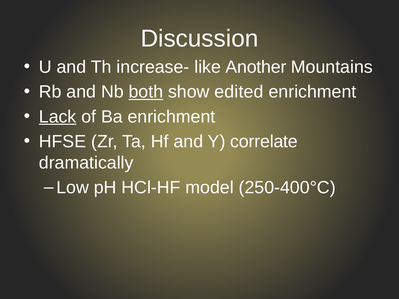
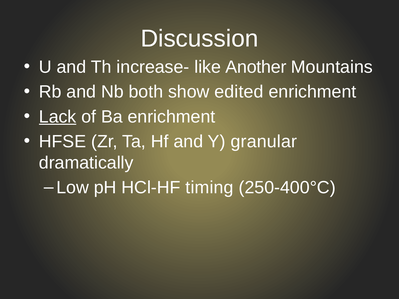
both underline: present -> none
correlate: correlate -> granular
model: model -> timing
